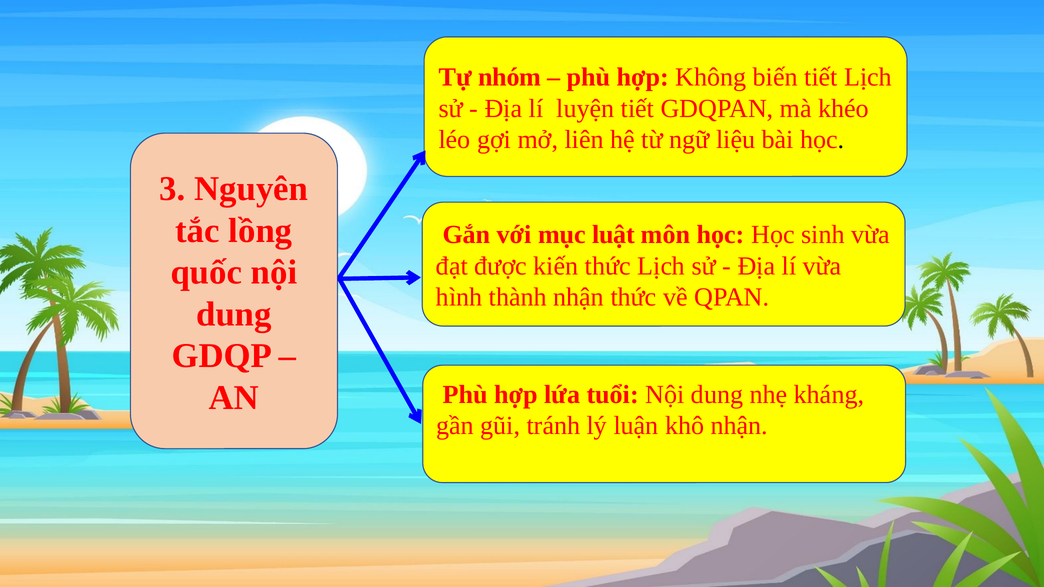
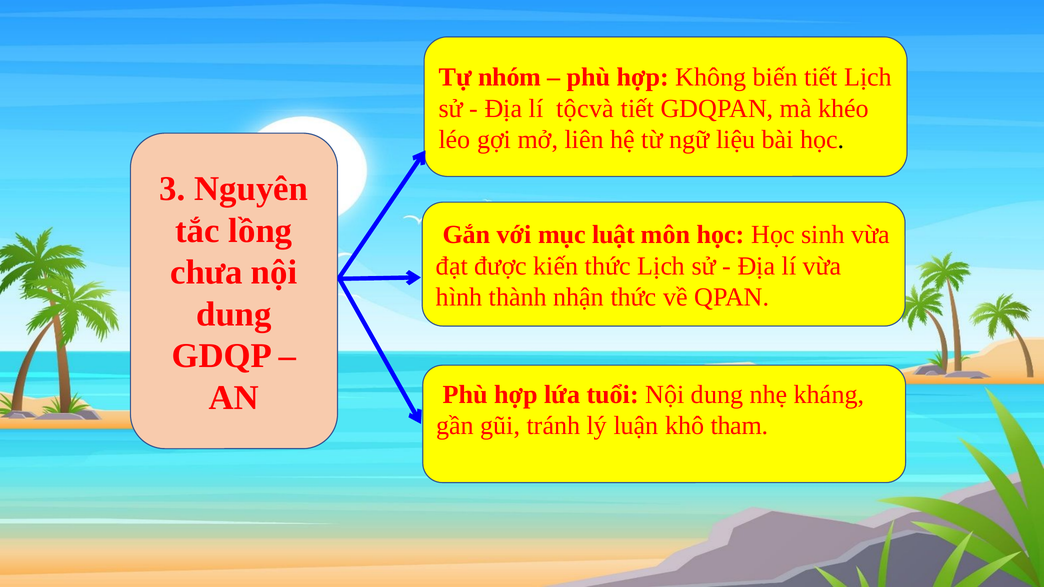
luyện: luyện -> tộcvà
quốc: quốc -> chưa
khô nhận: nhận -> tham
